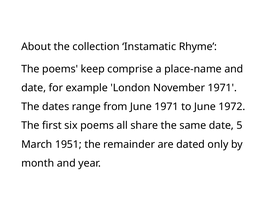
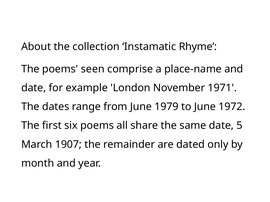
keep: keep -> seen
June 1971: 1971 -> 1979
1951: 1951 -> 1907
